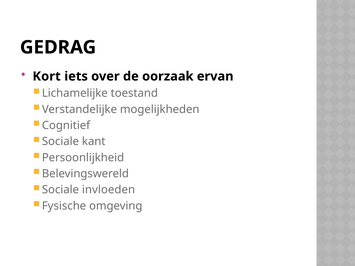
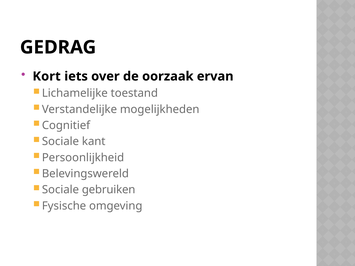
invloeden: invloeden -> gebruiken
